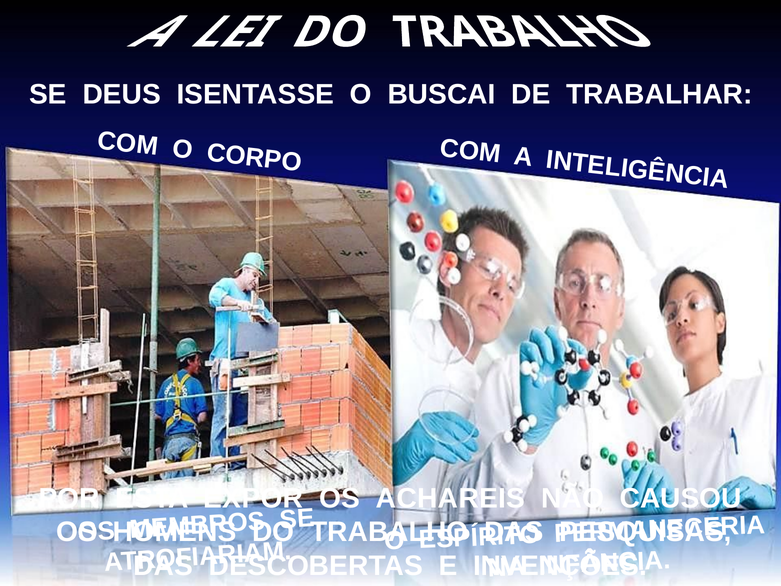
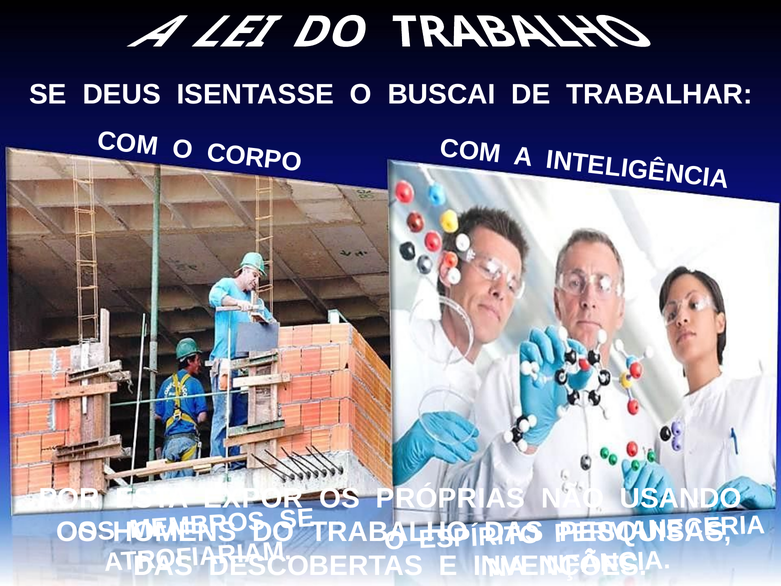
ACHAREIS: ACHAREIS -> PRÓPRIAS
CAUSOU: CAUSOU -> USANDO
